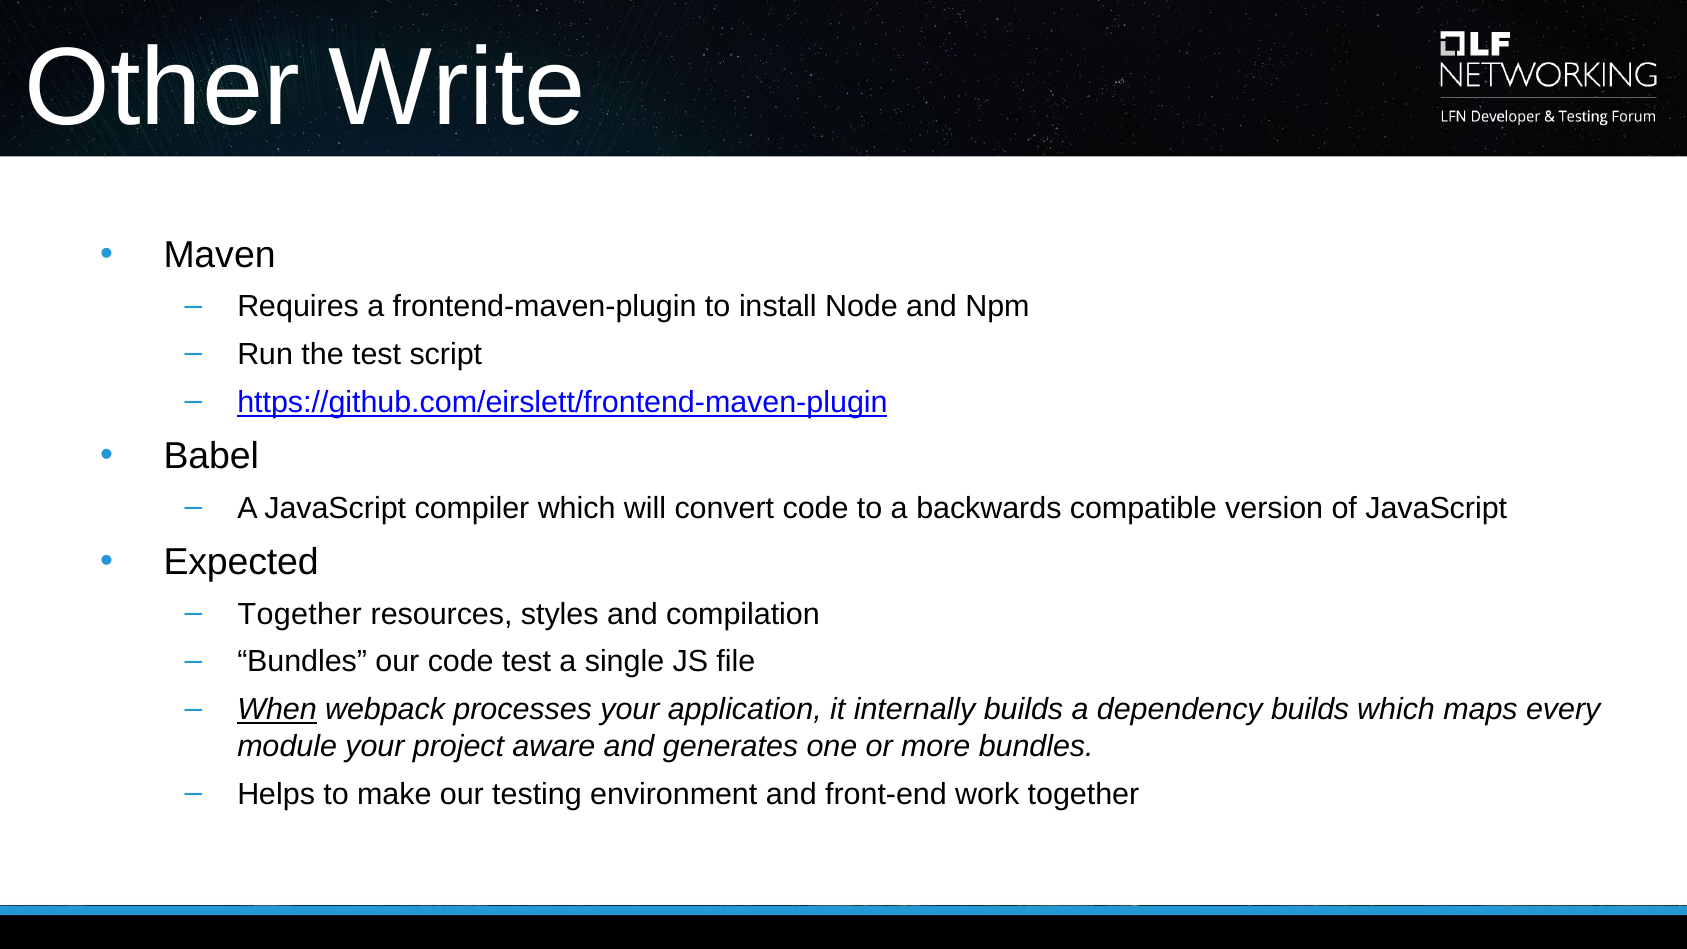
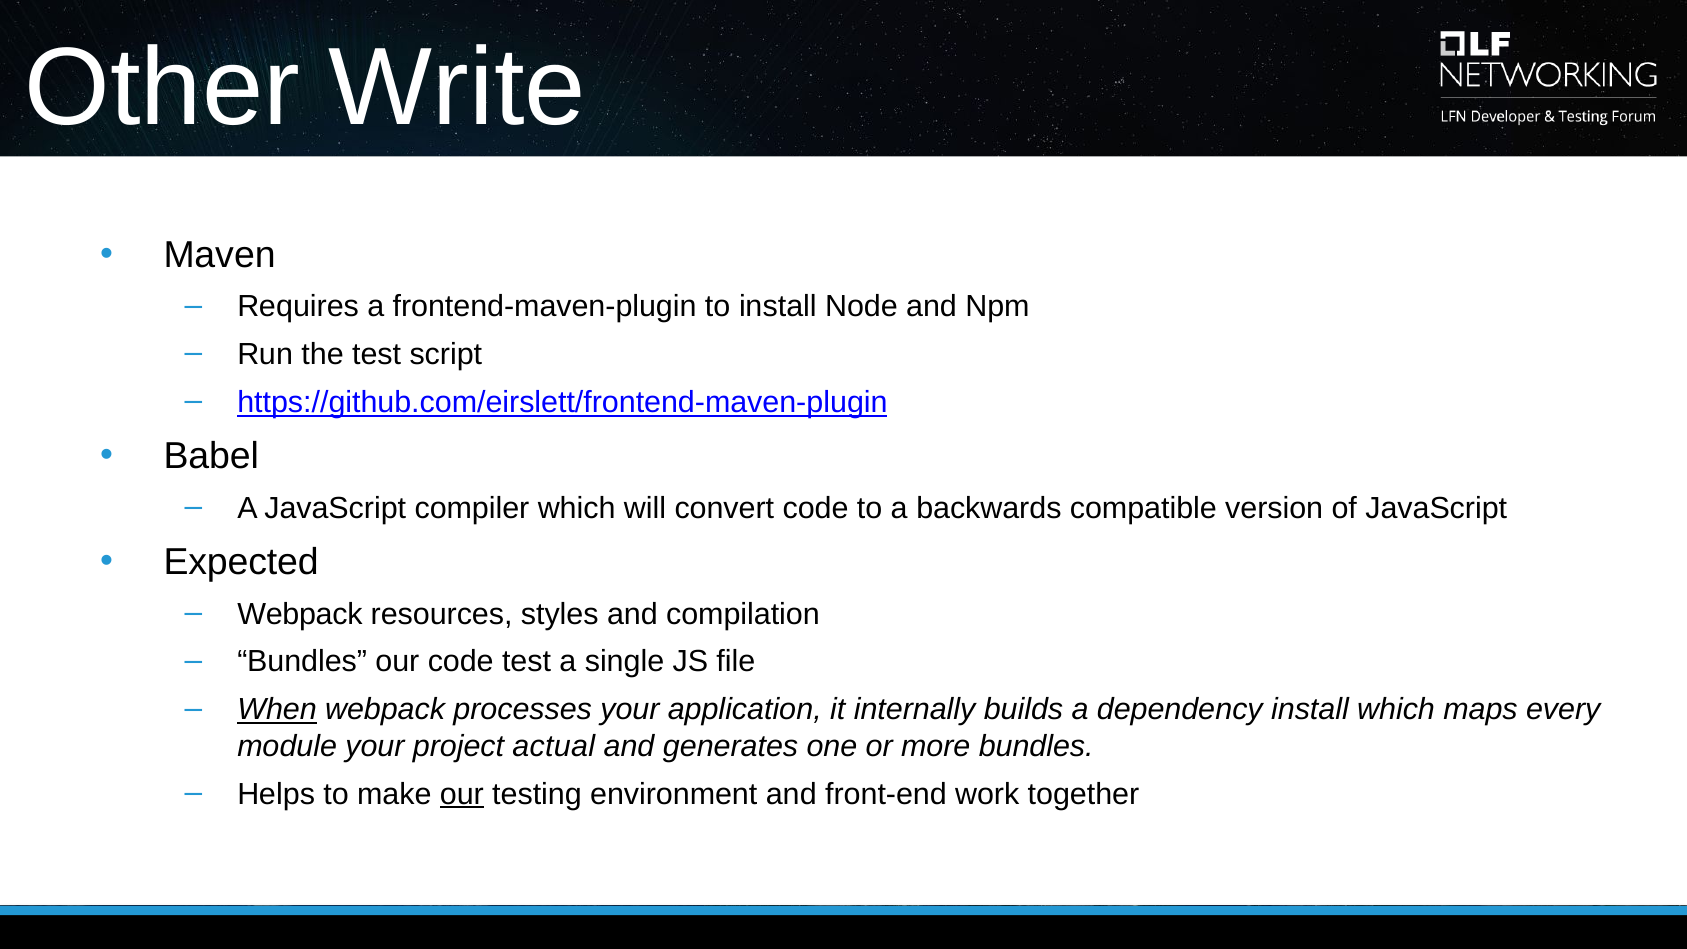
Together at (300, 614): Together -> Webpack
dependency builds: builds -> install
aware: aware -> actual
our at (462, 794) underline: none -> present
